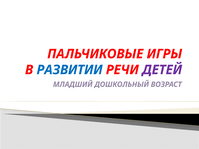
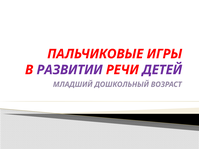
РАЗВИТИИ colour: blue -> purple
